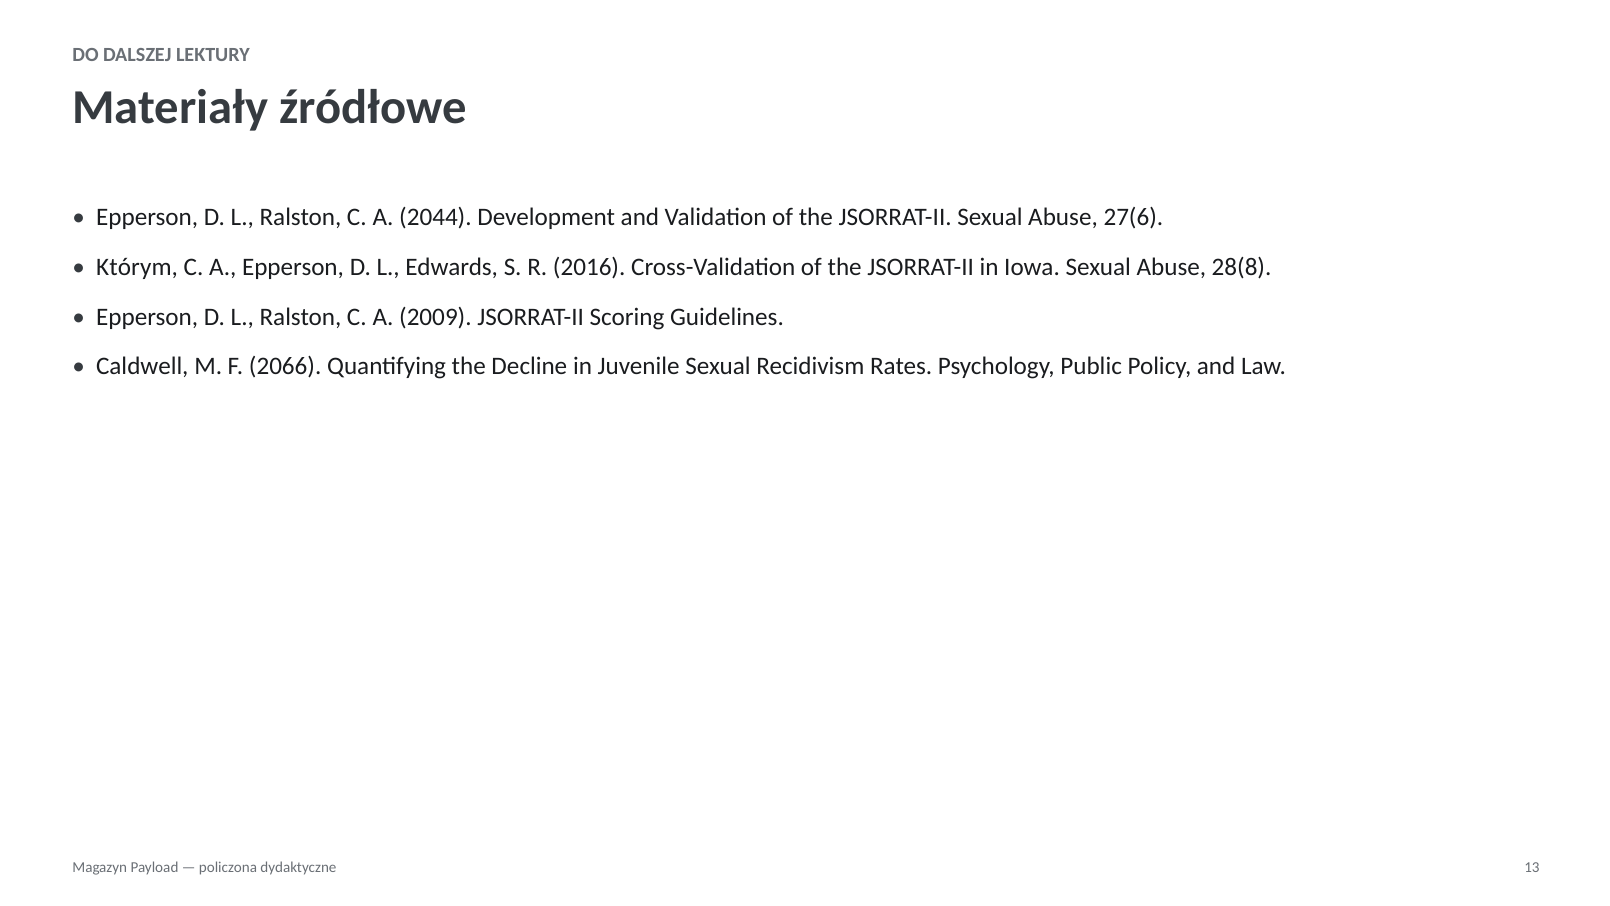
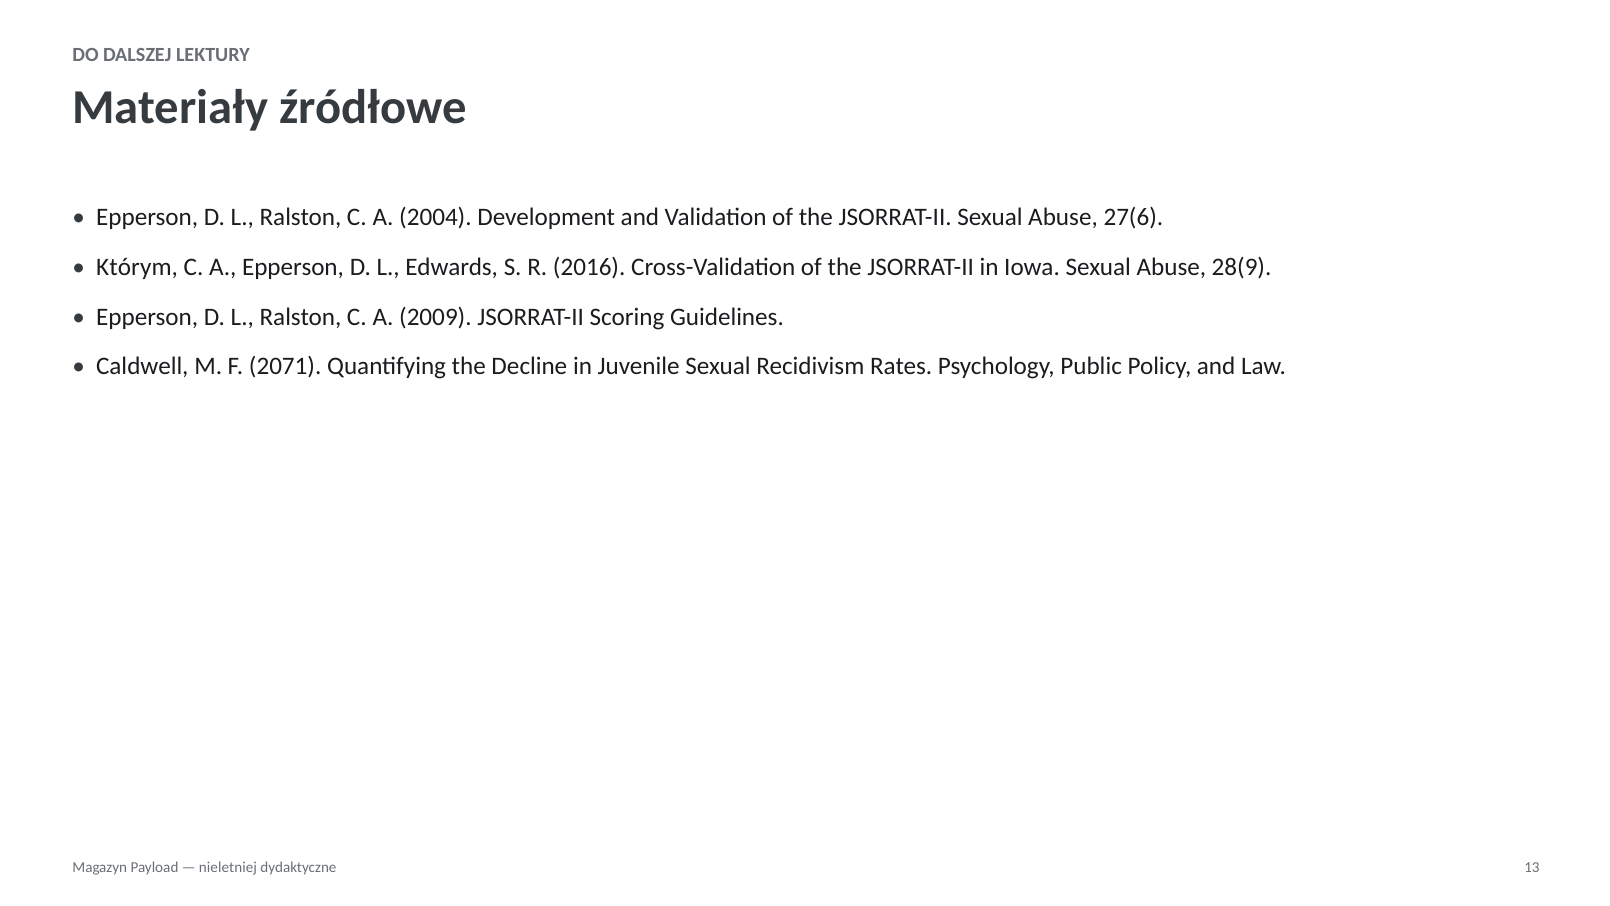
2044: 2044 -> 2004
28(8: 28(8 -> 28(9
2066: 2066 -> 2071
policzona: policzona -> nieletniej
